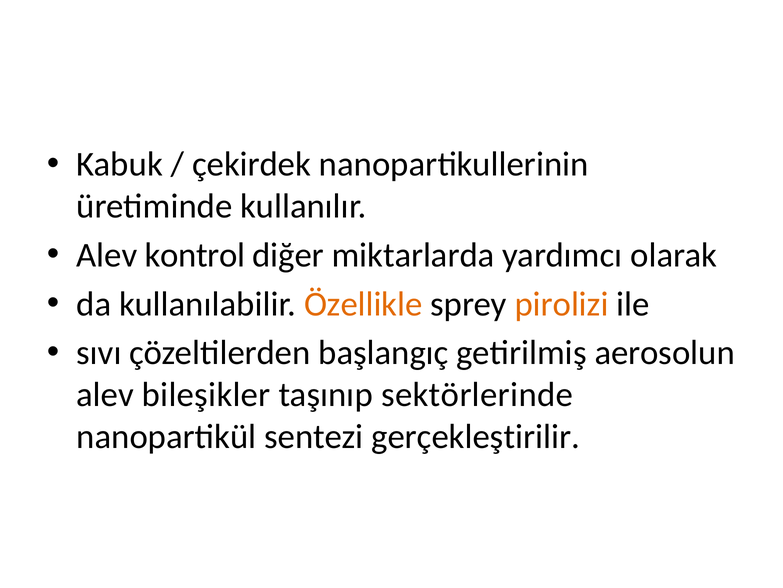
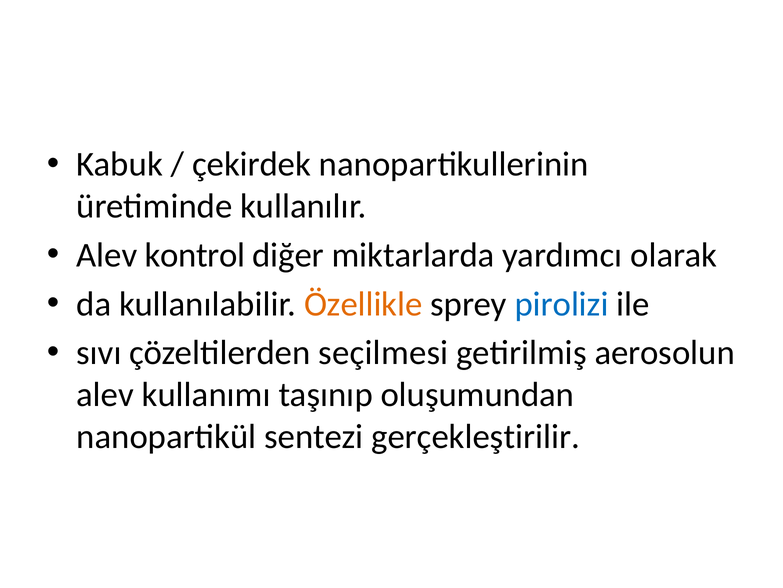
pirolizi colour: orange -> blue
başlangıç: başlangıç -> seçilmesi
bileşikler: bileşikler -> kullanımı
sektörlerinde: sektörlerinde -> oluşumundan
